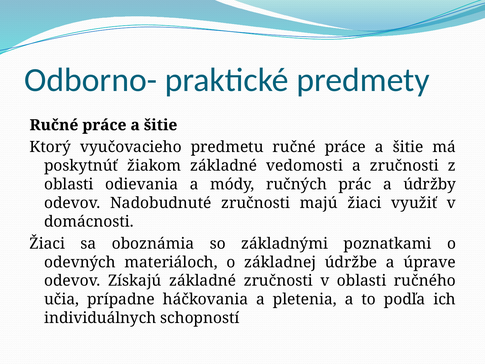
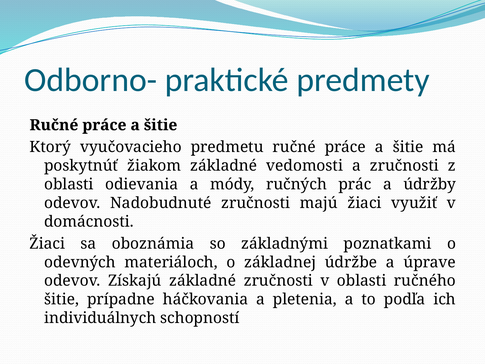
učia at (62, 299): učia -> šitie
